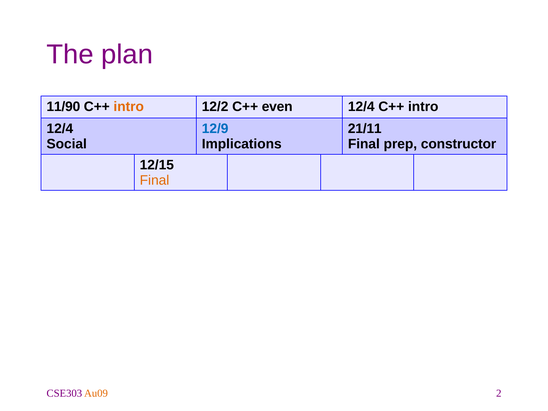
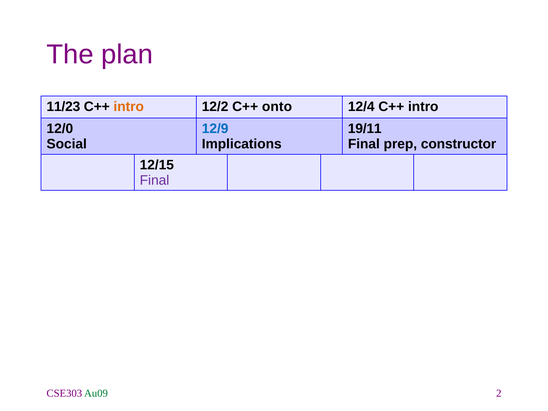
11/90: 11/90 -> 11/23
even: even -> onto
12/4 at (60, 129): 12/4 -> 12/0
21/11: 21/11 -> 19/11
Final at (155, 180) colour: orange -> purple
Au09 colour: orange -> green
